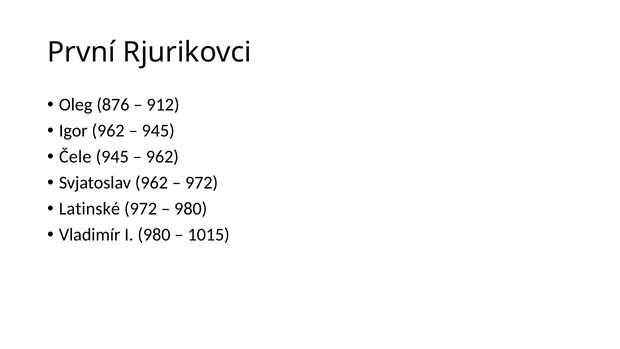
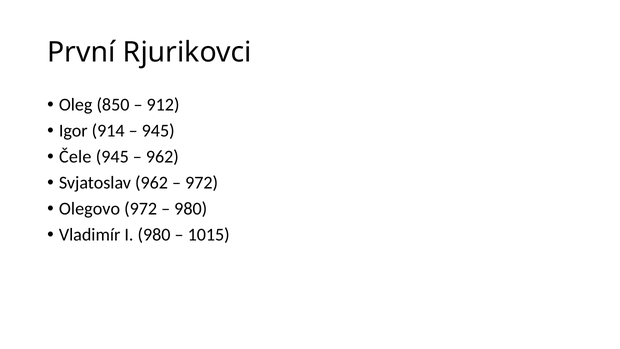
876: 876 -> 850
Igor 962: 962 -> 914
Latinské: Latinské -> Olegovo
